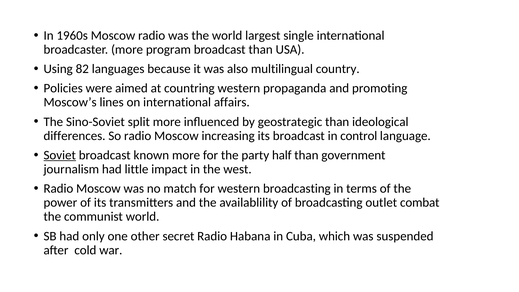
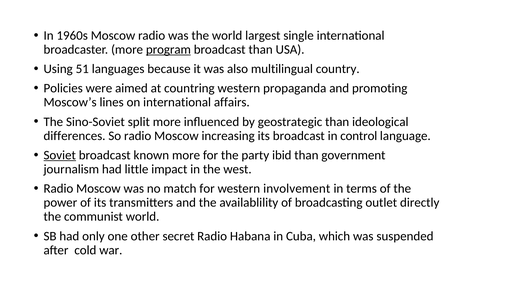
program underline: none -> present
82: 82 -> 51
half: half -> ibid
western broadcasting: broadcasting -> involvement
combat: combat -> directly
